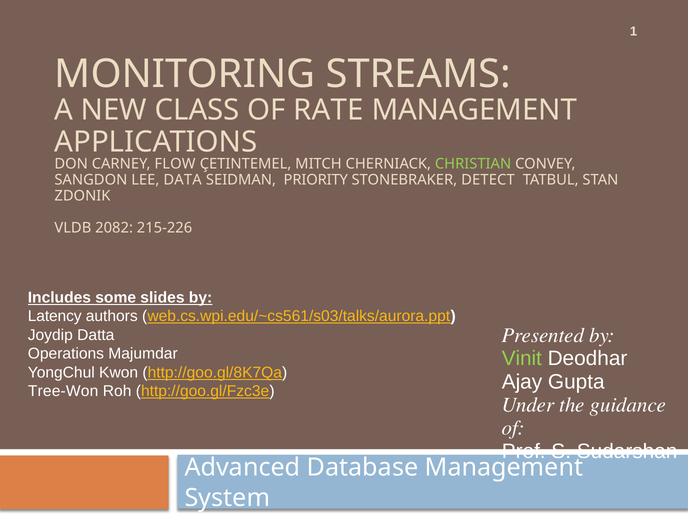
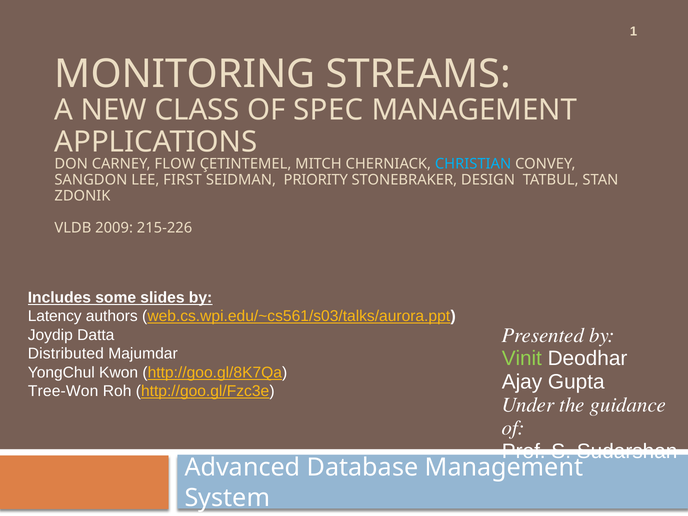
RATE: RATE -> SPEC
CHRISTIAN colour: light green -> light blue
DATA: DATA -> FIRST
DETECT: DETECT -> DESIGN
2082: 2082 -> 2009
Operations: Operations -> Distributed
